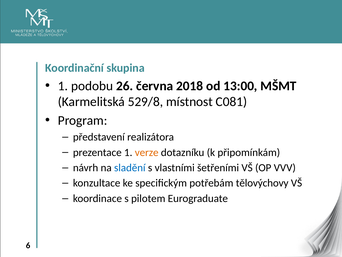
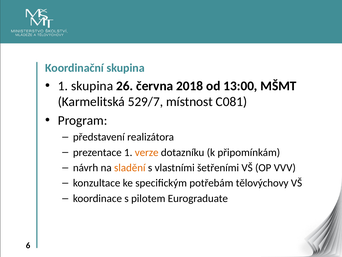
1 podobu: podobu -> skupina
529/8: 529/8 -> 529/7
sladění colour: blue -> orange
